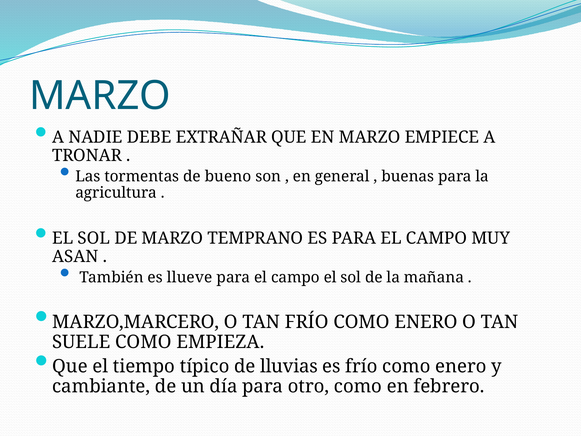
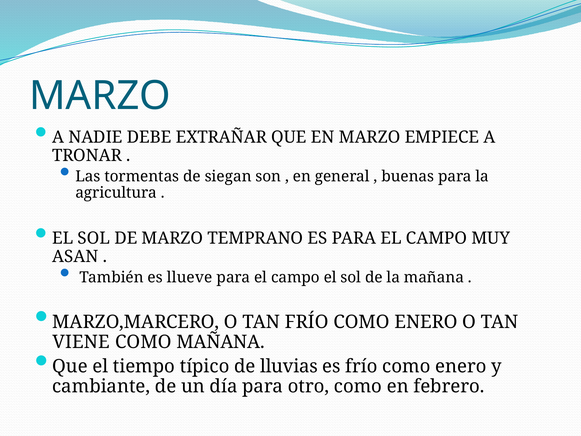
bueno: bueno -> siegan
SUELE: SUELE -> VIENE
COMO EMPIEZA: EMPIEZA -> MAÑANA
